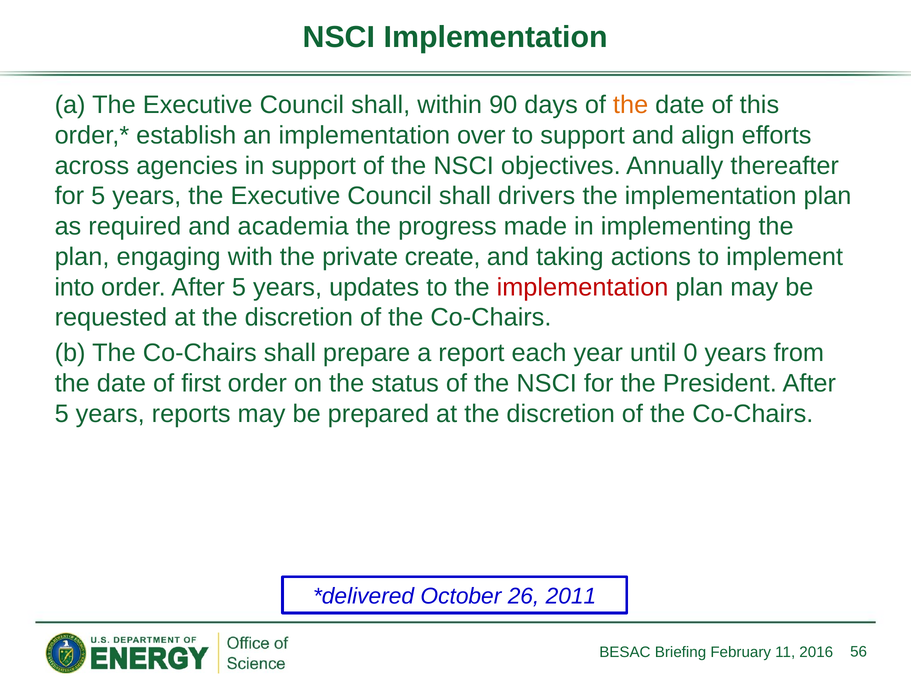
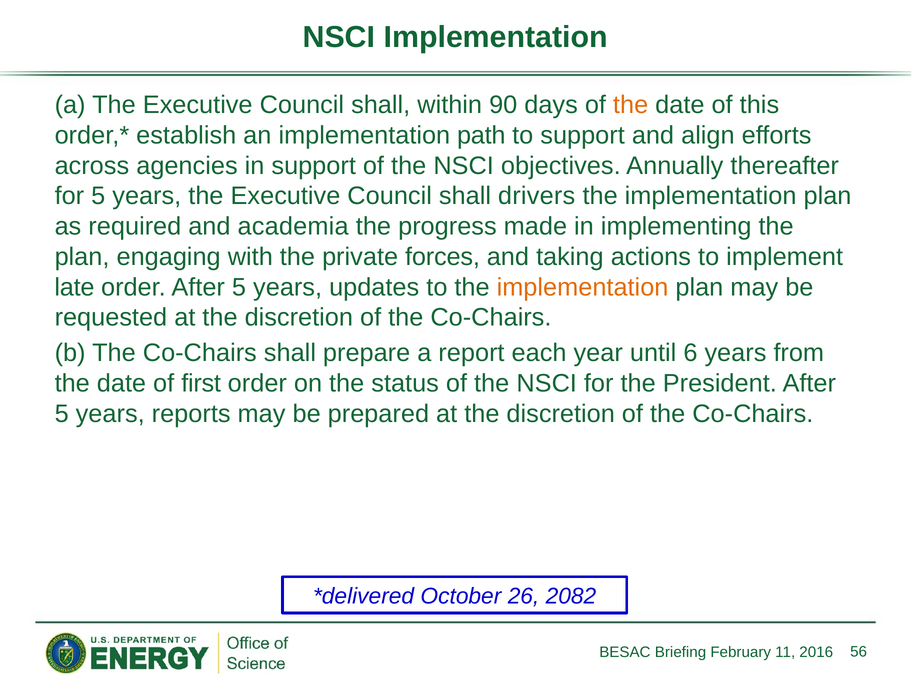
over: over -> path
create: create -> forces
into: into -> late
implementation at (583, 287) colour: red -> orange
0: 0 -> 6
2011: 2011 -> 2082
